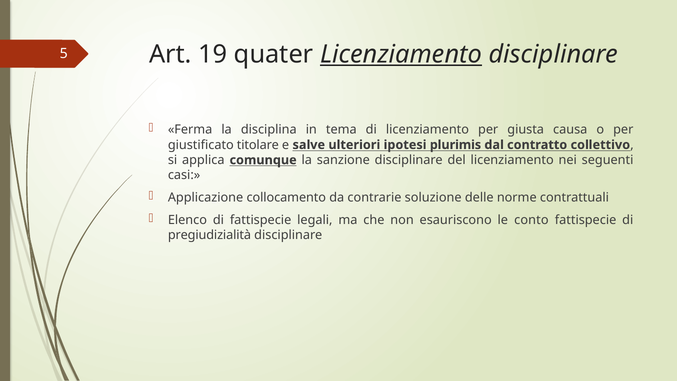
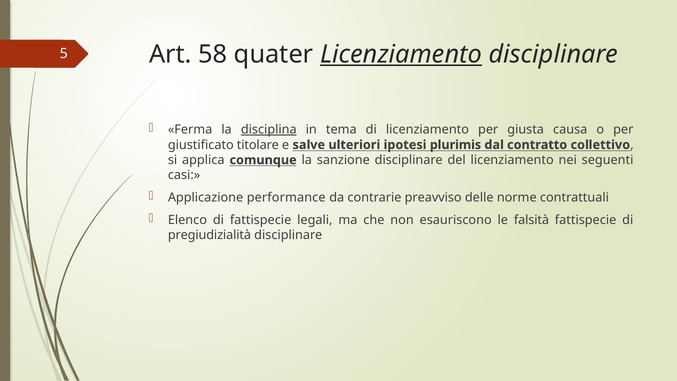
19: 19 -> 58
disciplina underline: none -> present
collocamento: collocamento -> performance
soluzione: soluzione -> preavviso
conto: conto -> falsità
